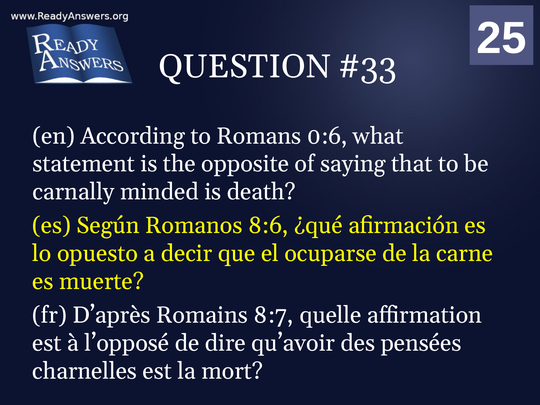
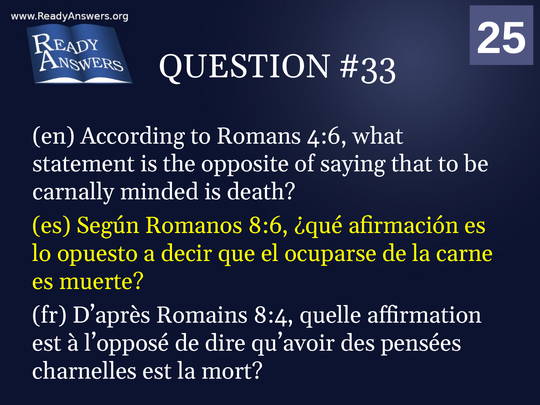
0:6: 0:6 -> 4:6
8:7: 8:7 -> 8:4
